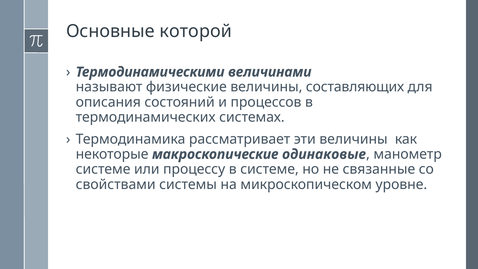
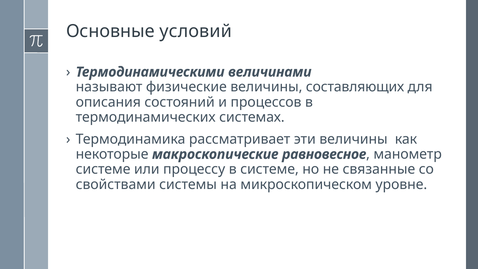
которой: которой -> условий
одинаковые: одинаковые -> равновесное
